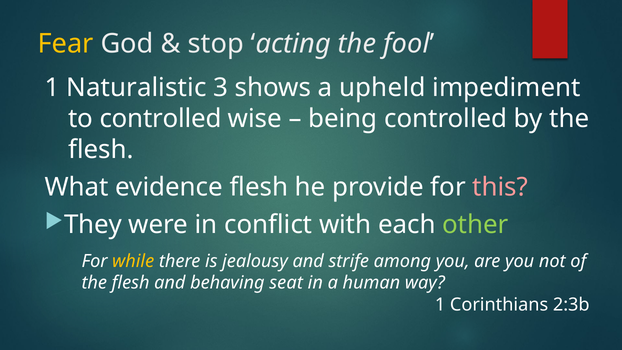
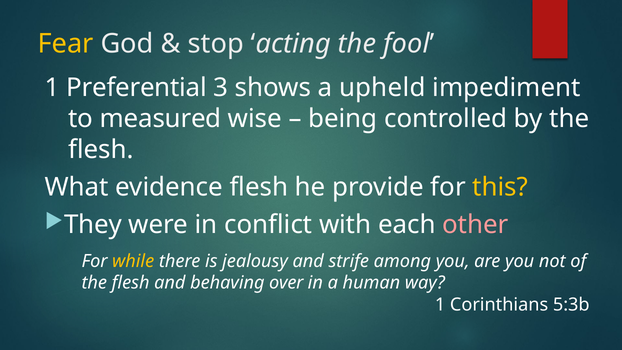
Naturalistic: Naturalistic -> Preferential
to controlled: controlled -> measured
this colour: pink -> yellow
other colour: light green -> pink
seat: seat -> over
2:3b: 2:3b -> 5:3b
